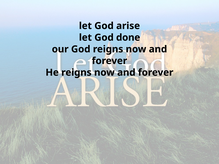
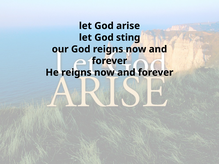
done: done -> sting
